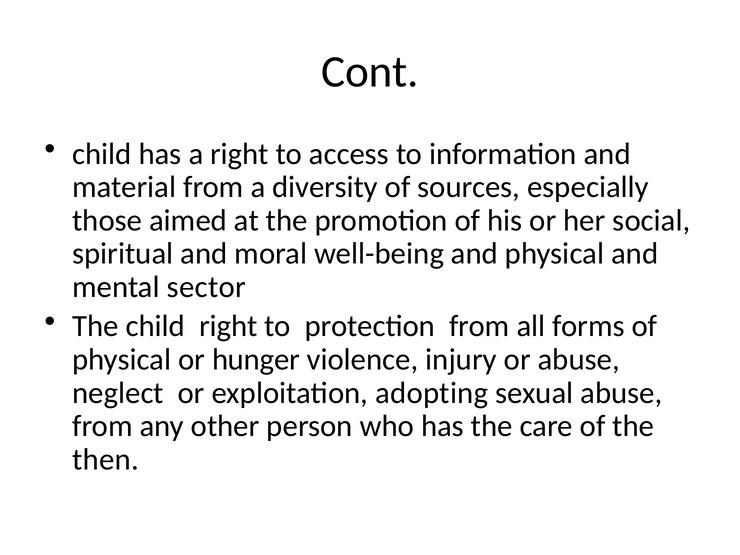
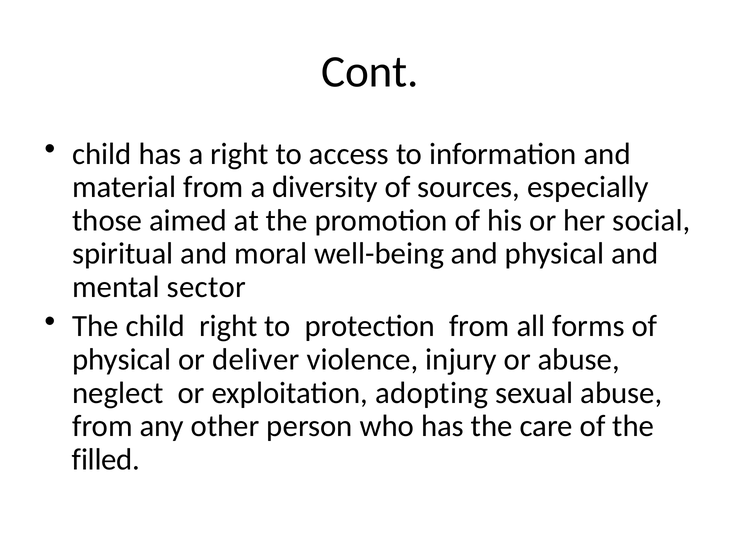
hunger: hunger -> deliver
then: then -> filled
